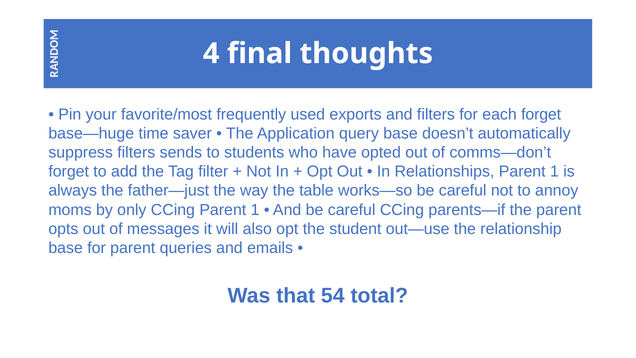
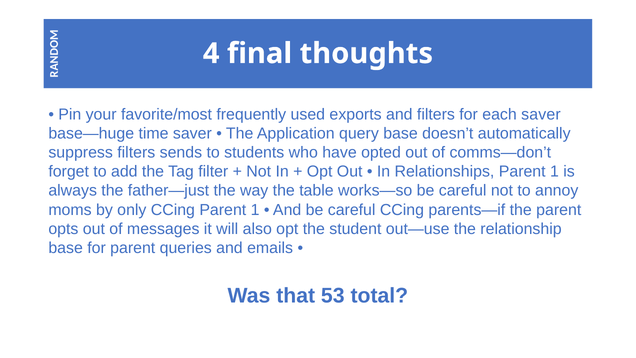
each forget: forget -> saver
54: 54 -> 53
